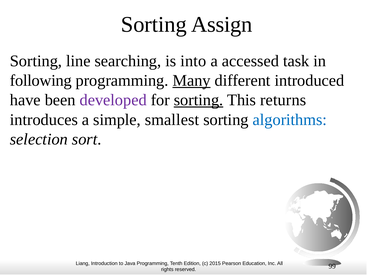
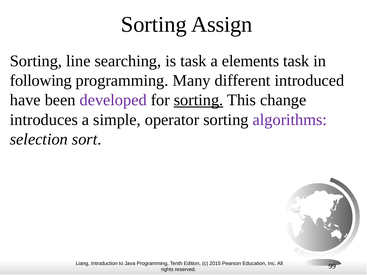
is into: into -> task
accessed: accessed -> elements
Many underline: present -> none
returns: returns -> change
smallest: smallest -> operator
algorithms colour: blue -> purple
